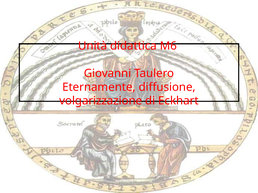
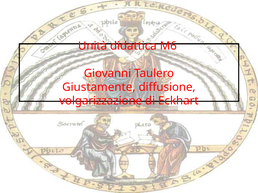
Eternamente: Eternamente -> Giustamente
